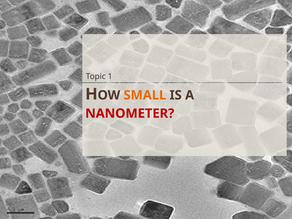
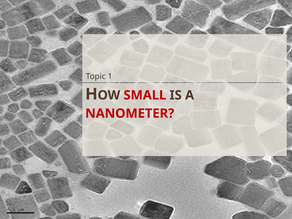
SMALL colour: orange -> red
